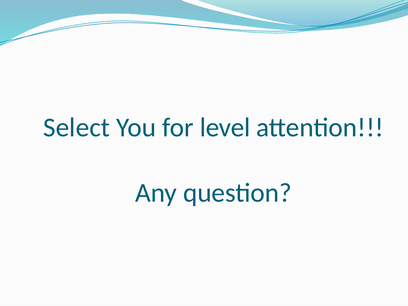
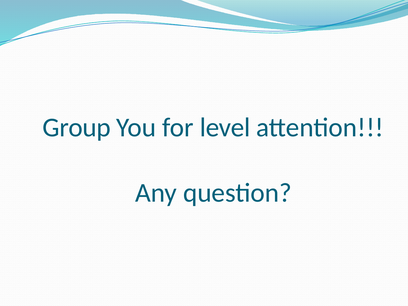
Select: Select -> Group
